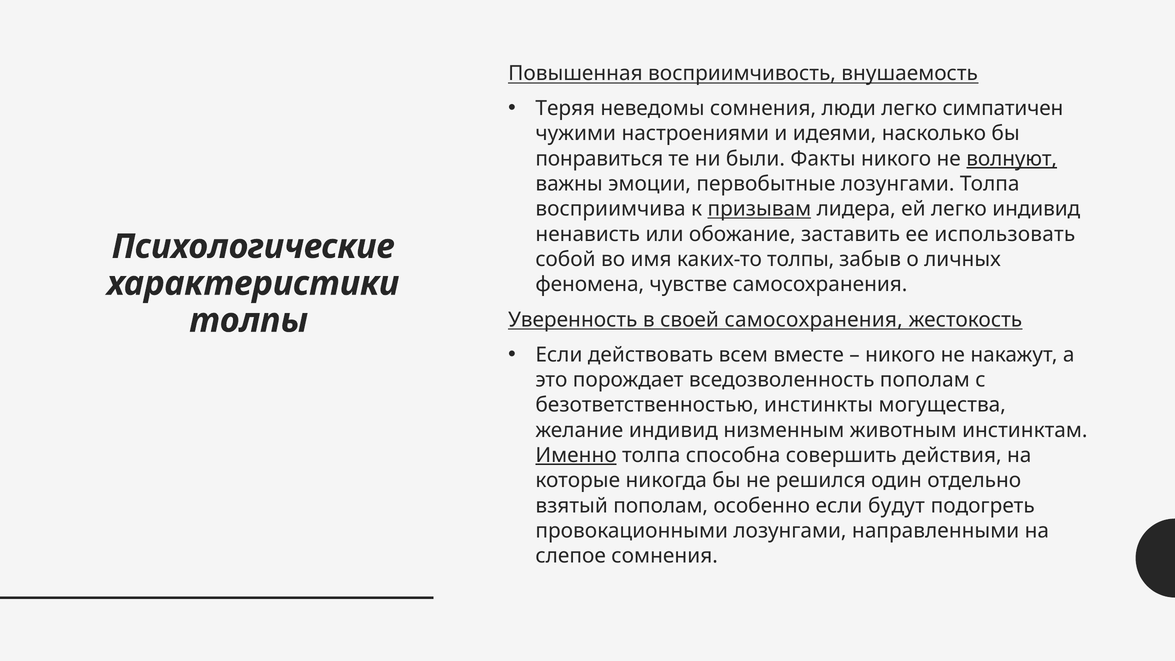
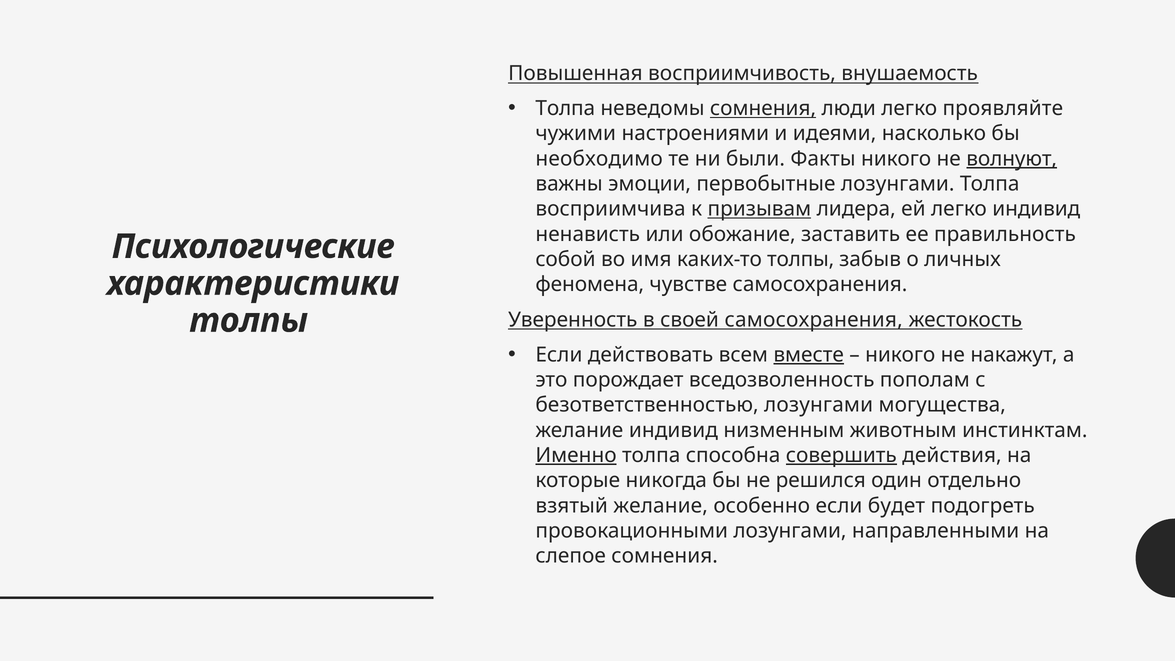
Теряя at (565, 108): Теряя -> Толпа
сомнения at (763, 108) underline: none -> present
симпатичен: симпатичен -> проявляйте
понравиться: понравиться -> необходимо
использовать: использовать -> правильность
вместе underline: none -> present
безответственностью инстинкты: инстинкты -> лозунгами
совершить underline: none -> present
взятый пополам: пополам -> желание
будут: будут -> будет
